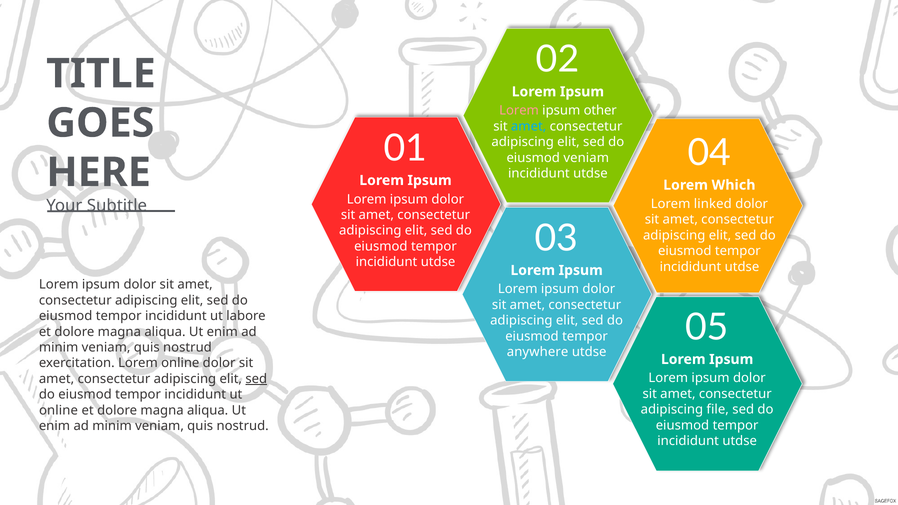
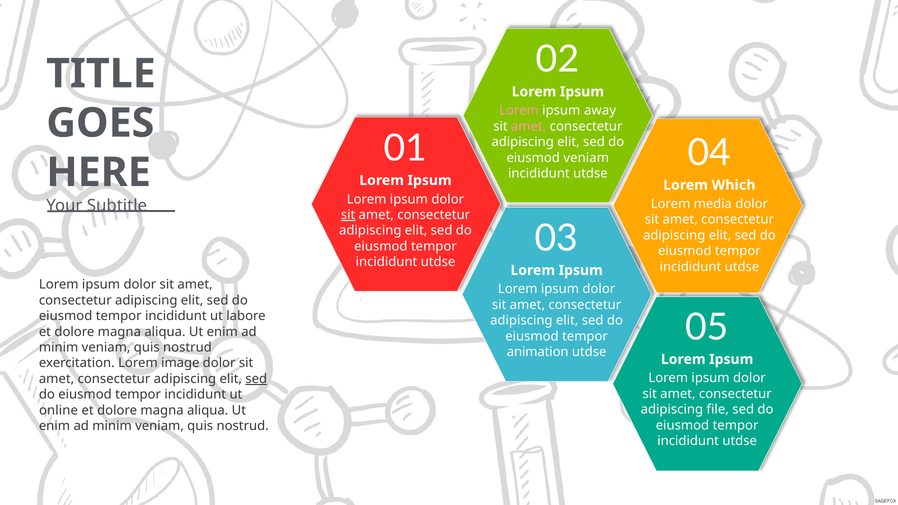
other: other -> away
amet at (529, 126) colour: light blue -> pink
linked: linked -> media
sit at (348, 215) underline: none -> present
anywhere: anywhere -> animation
Lorem online: online -> image
